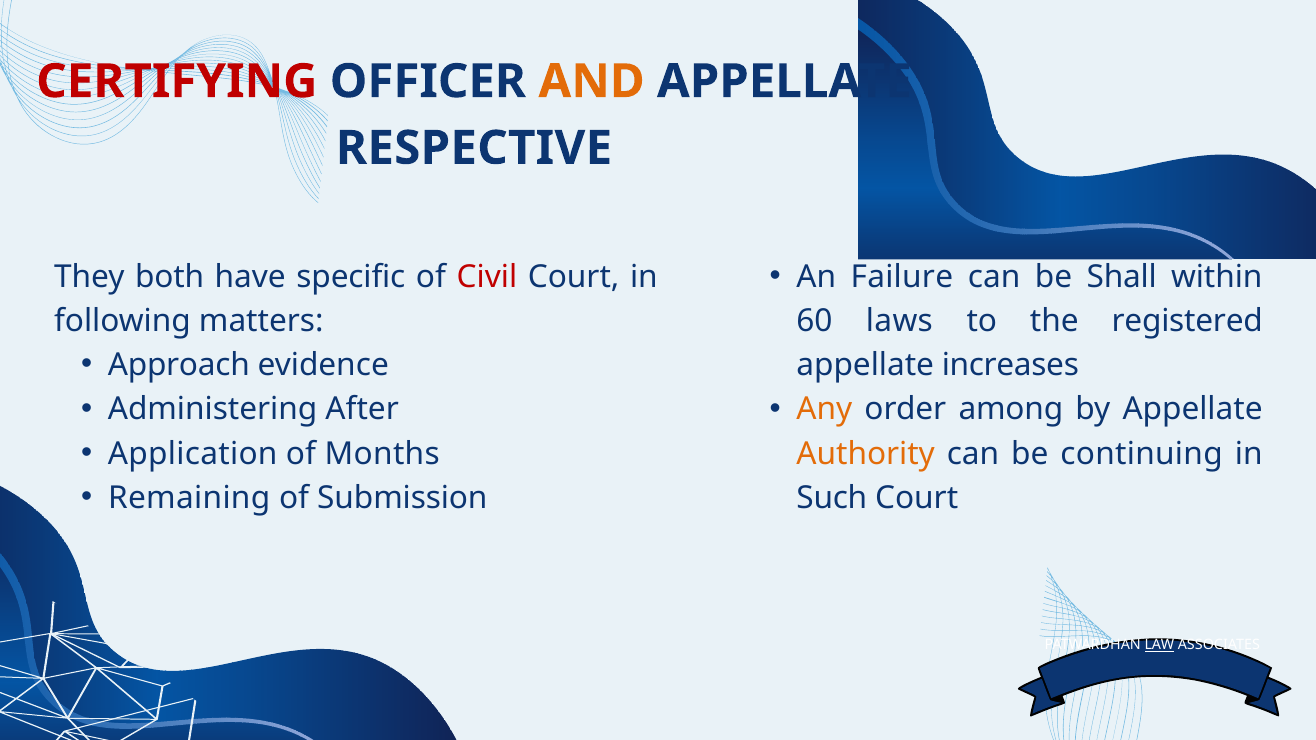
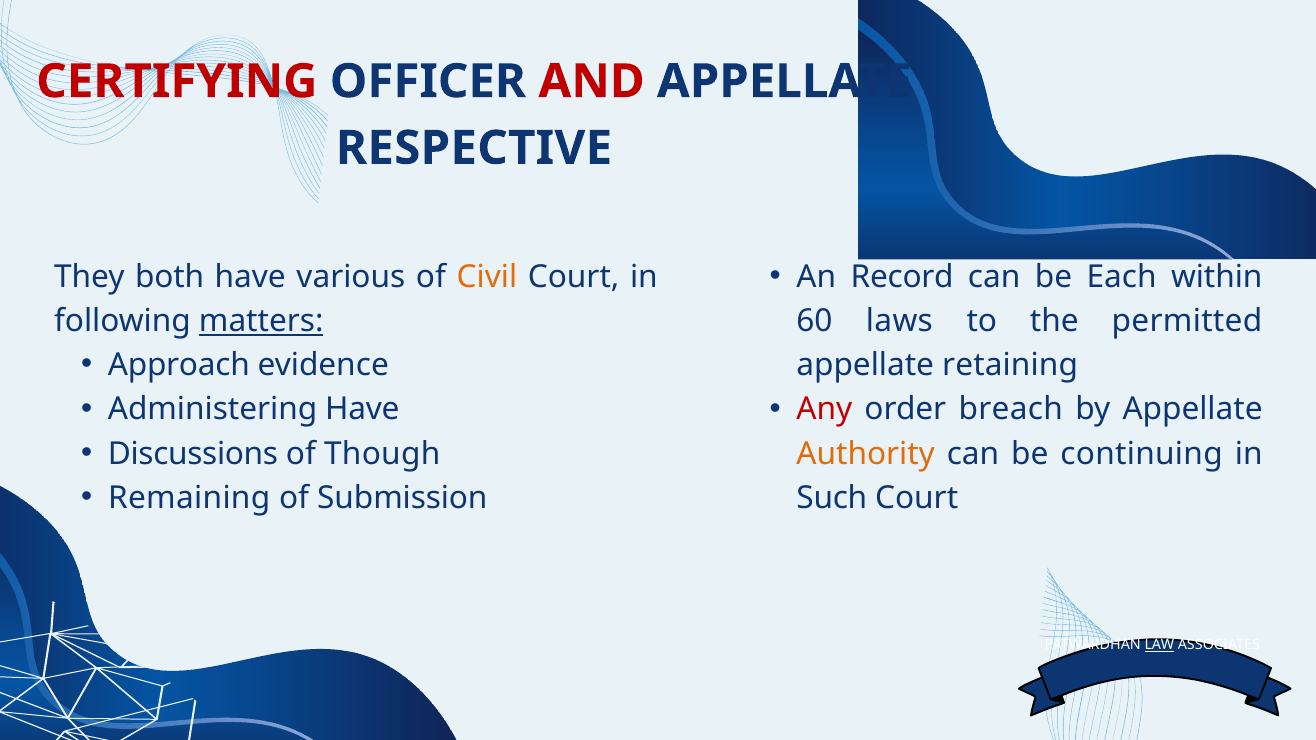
AND colour: orange -> red
Failure: Failure -> Record
Shall: Shall -> Each
specific: specific -> various
Civil colour: red -> orange
registered: registered -> permitted
matters underline: none -> present
increases: increases -> retaining
Administering After: After -> Have
Any colour: orange -> red
among: among -> breach
Application: Application -> Discussions
Months: Months -> Though
